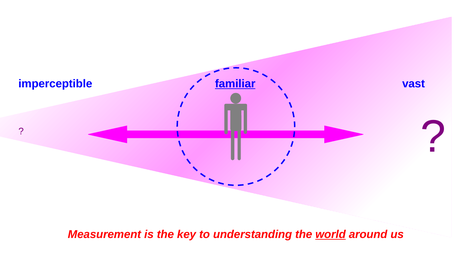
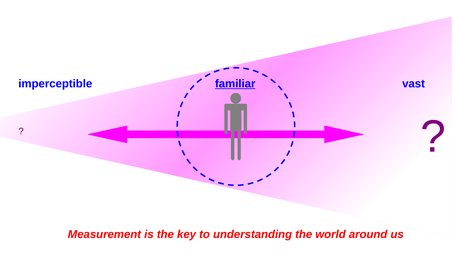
world underline: present -> none
